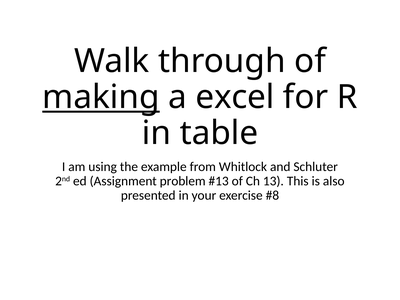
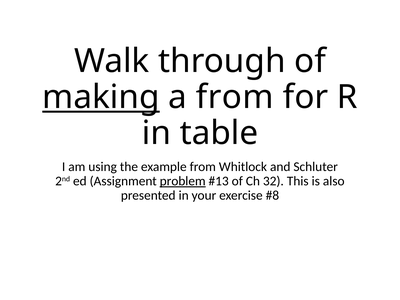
a excel: excel -> from
problem underline: none -> present
13: 13 -> 32
